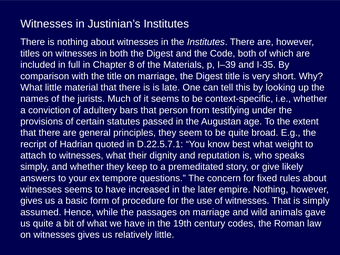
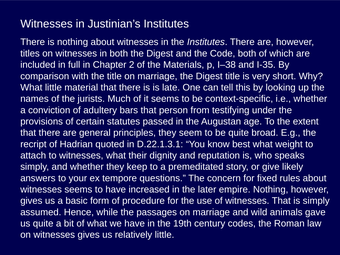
8: 8 -> 2
I–39: I–39 -> I–38
D.22.5.7.1: D.22.5.7.1 -> D.22.1.3.1
